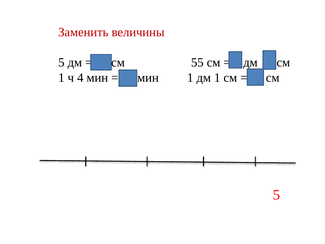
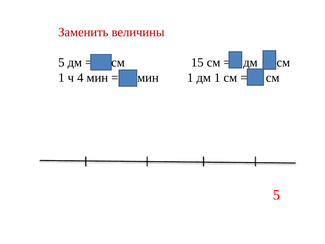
55: 55 -> 15
